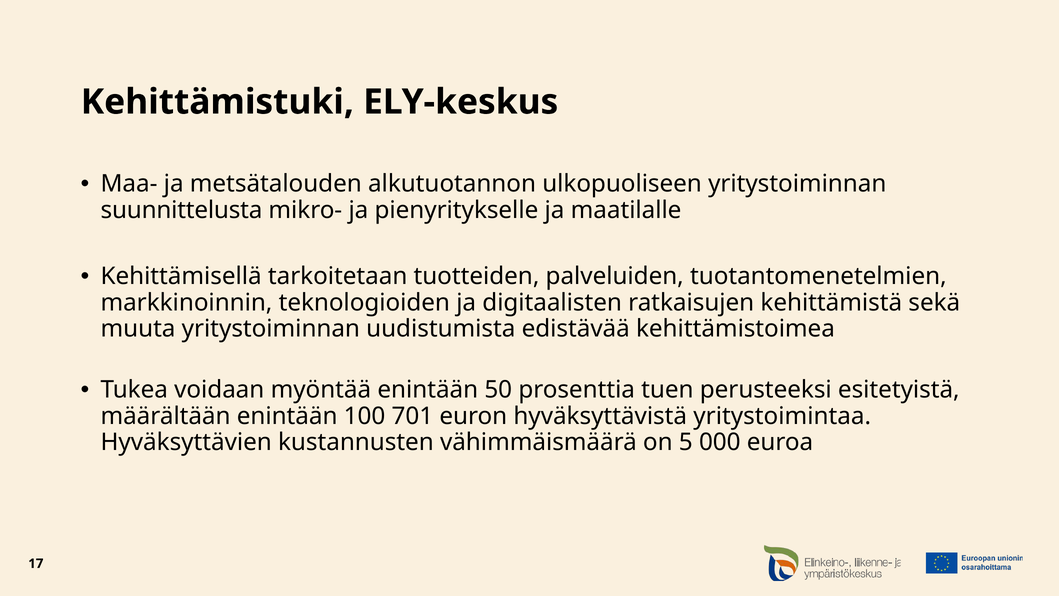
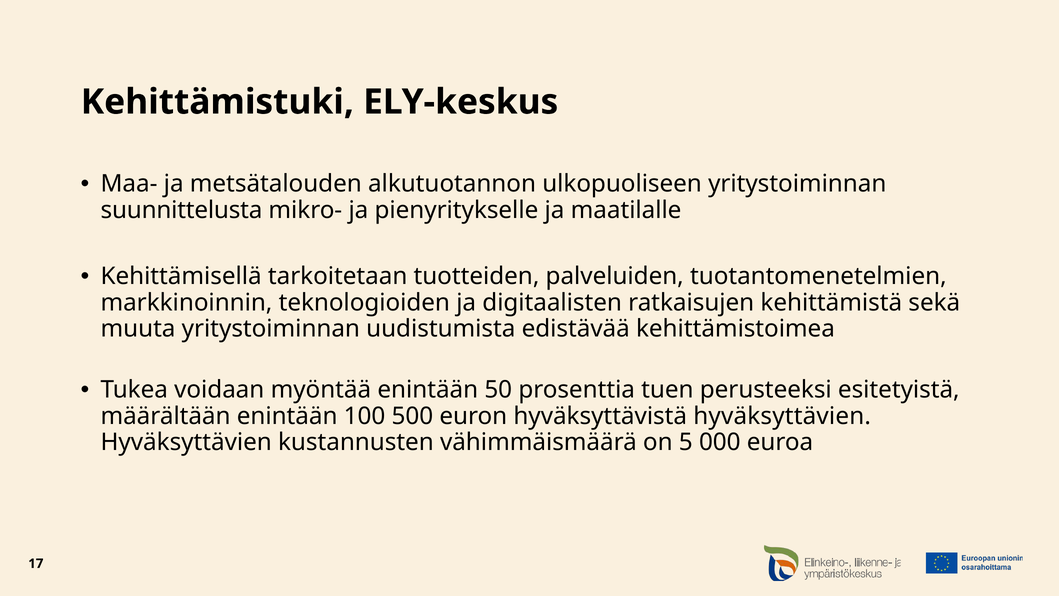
701: 701 -> 500
hyväksyttävistä yritystoimintaa: yritystoimintaa -> hyväksyttävien
